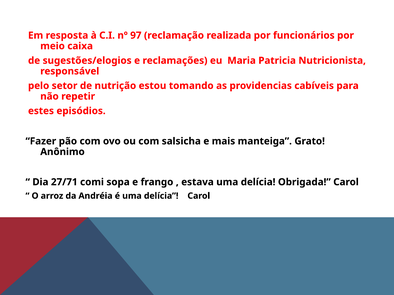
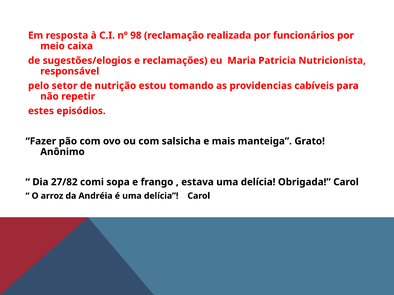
97: 97 -> 98
27/71: 27/71 -> 27/82
